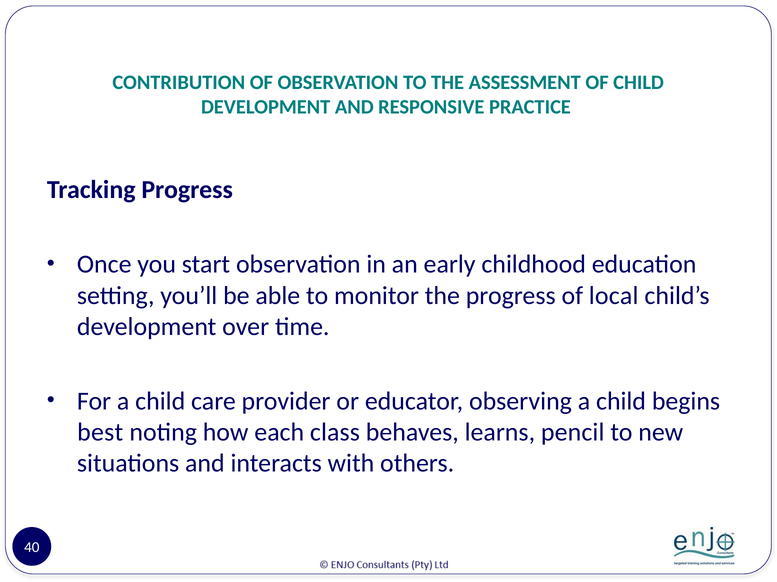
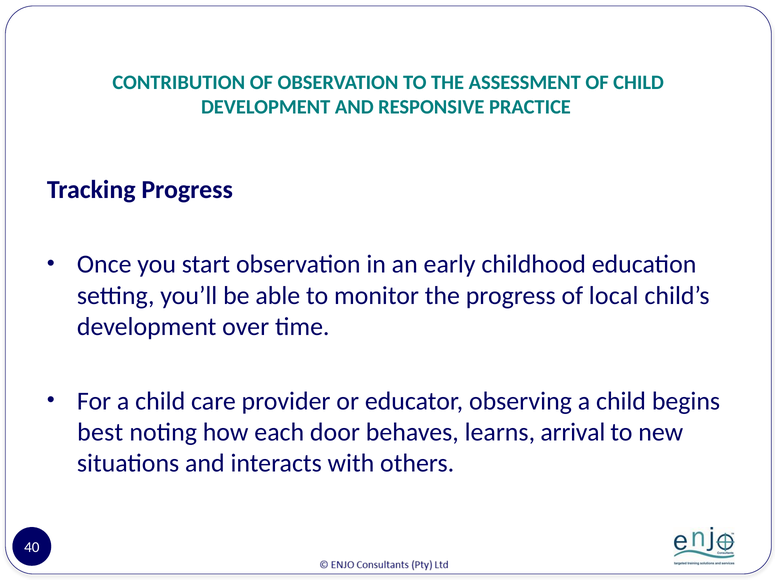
class: class -> door
pencil: pencil -> arrival
